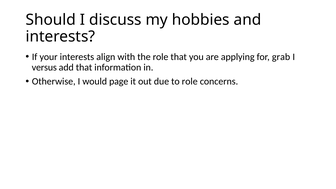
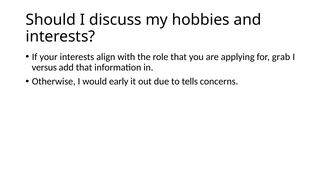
page: page -> early
to role: role -> tells
